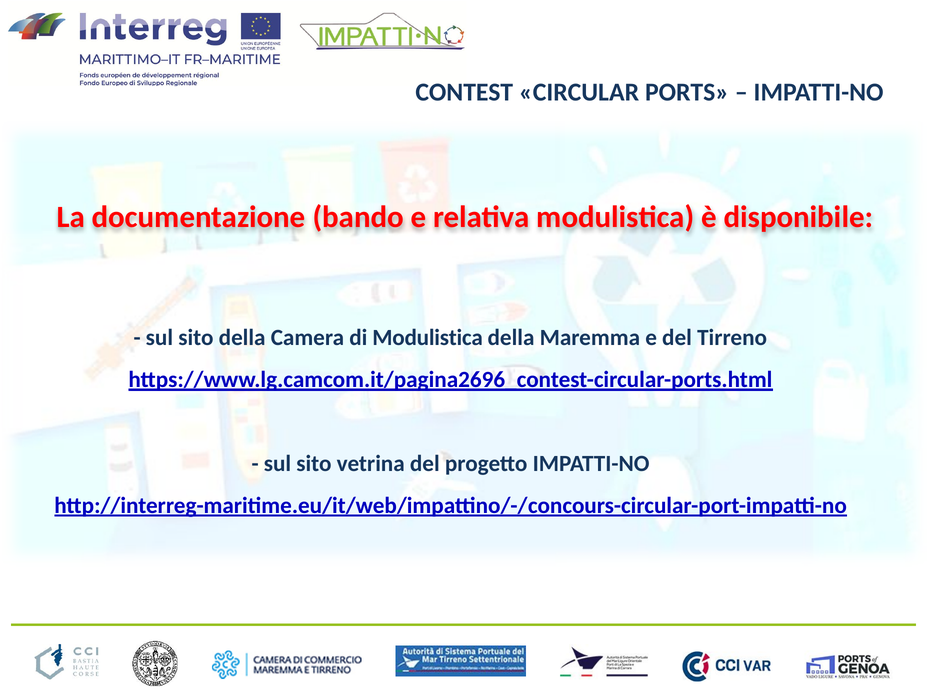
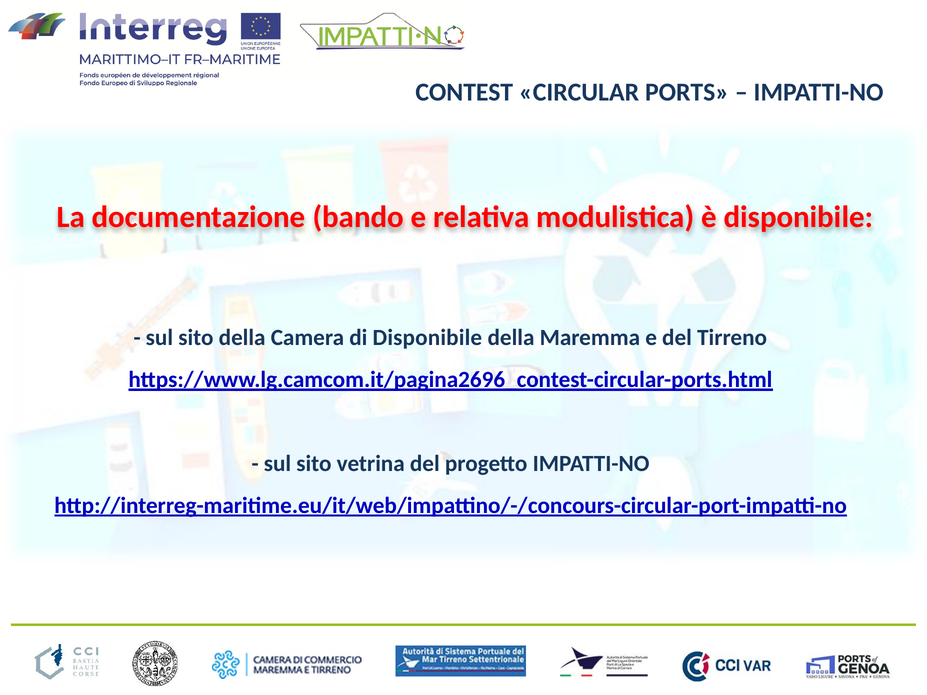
di Modulistica: Modulistica -> Disponibile
